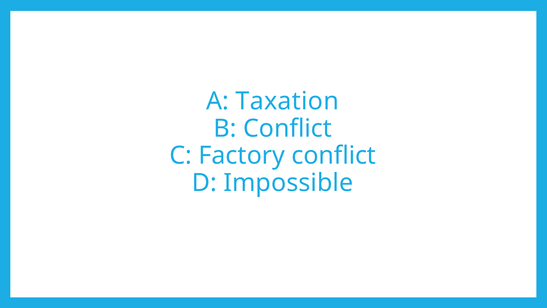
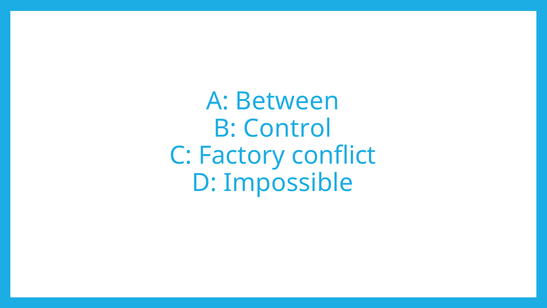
Taxation: Taxation -> Between
B Conflict: Conflict -> Control
